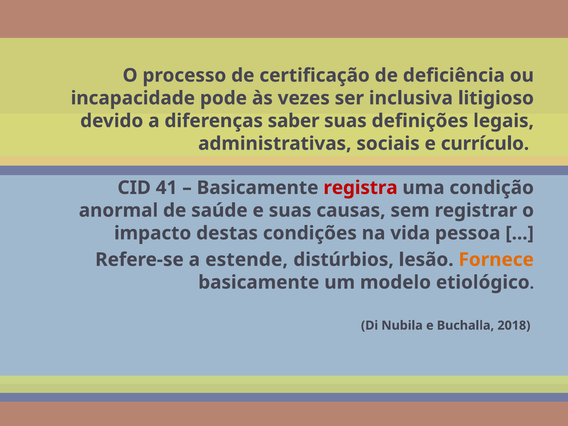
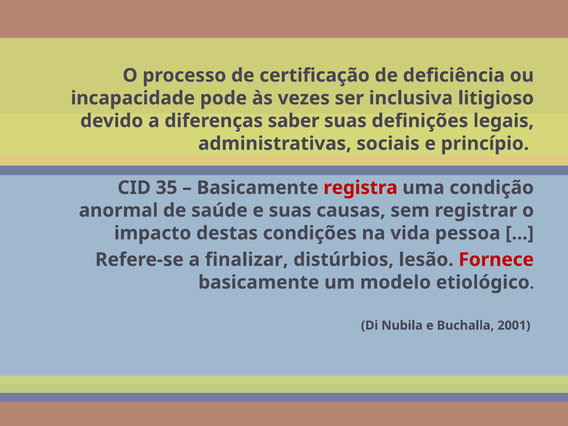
currículo: currículo -> princípio
41: 41 -> 35
estende: estende -> finalizar
Fornece colour: orange -> red
2018: 2018 -> 2001
